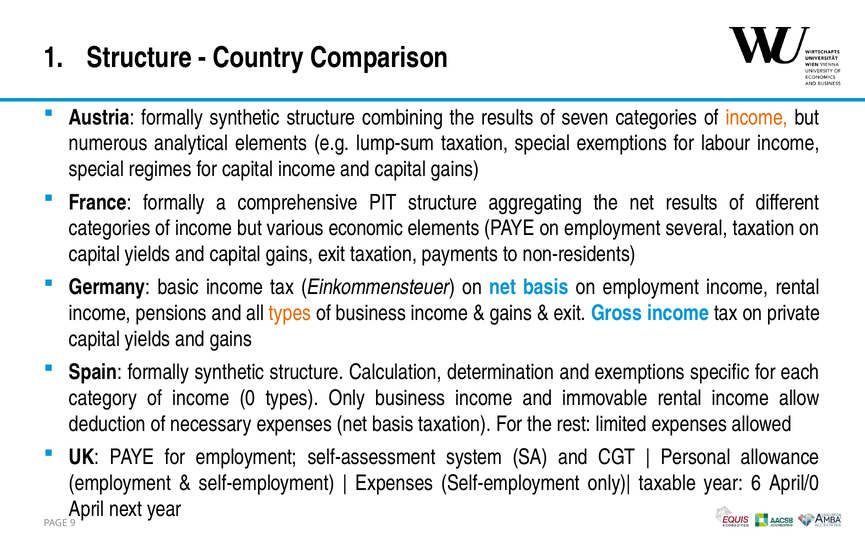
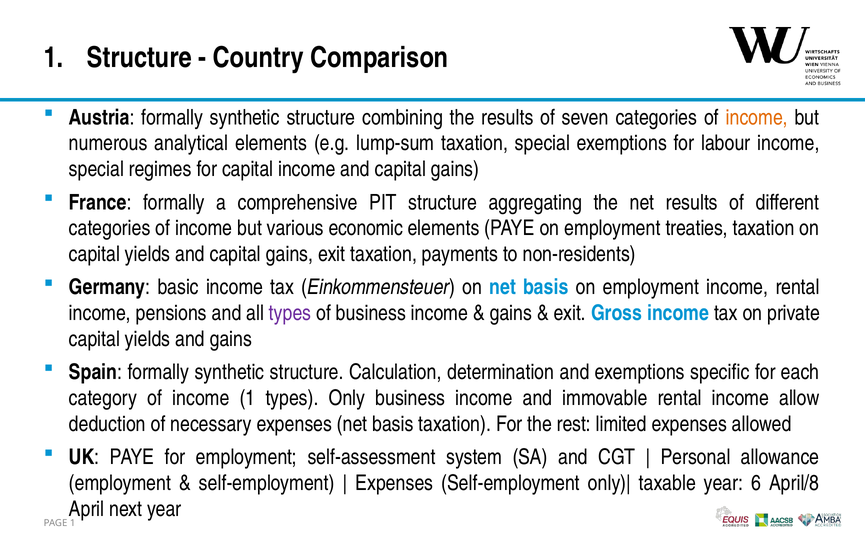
several: several -> treaties
types at (290, 314) colour: orange -> purple
income 0: 0 -> 1
April/0: April/0 -> April/8
9 at (73, 524): 9 -> 1
